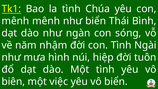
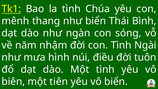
mênh mênh: mênh -> thang
hiệp: hiệp -> điều
việc: việc -> tiên
